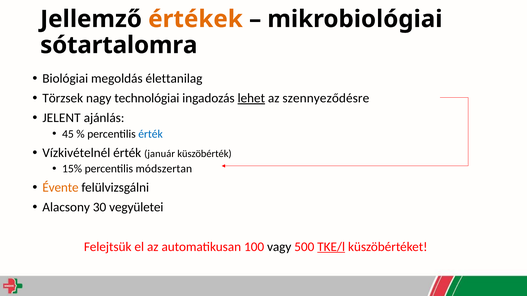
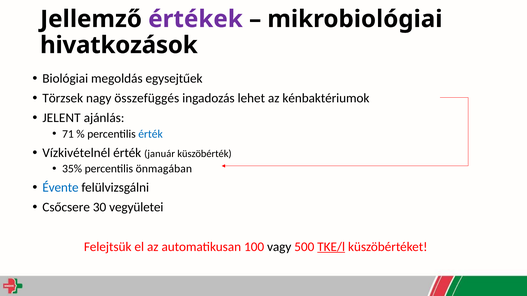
értékek colour: orange -> purple
sótartalomra: sótartalomra -> hivatkozások
élettanilag: élettanilag -> egysejtűek
technológiai: technológiai -> összefüggés
lehet underline: present -> none
szennyeződésre: szennyeződésre -> kénbaktériumok
45: 45 -> 71
15%: 15% -> 35%
módszertan: módszertan -> önmagában
Évente colour: orange -> blue
Alacsony: Alacsony -> Csőcsere
